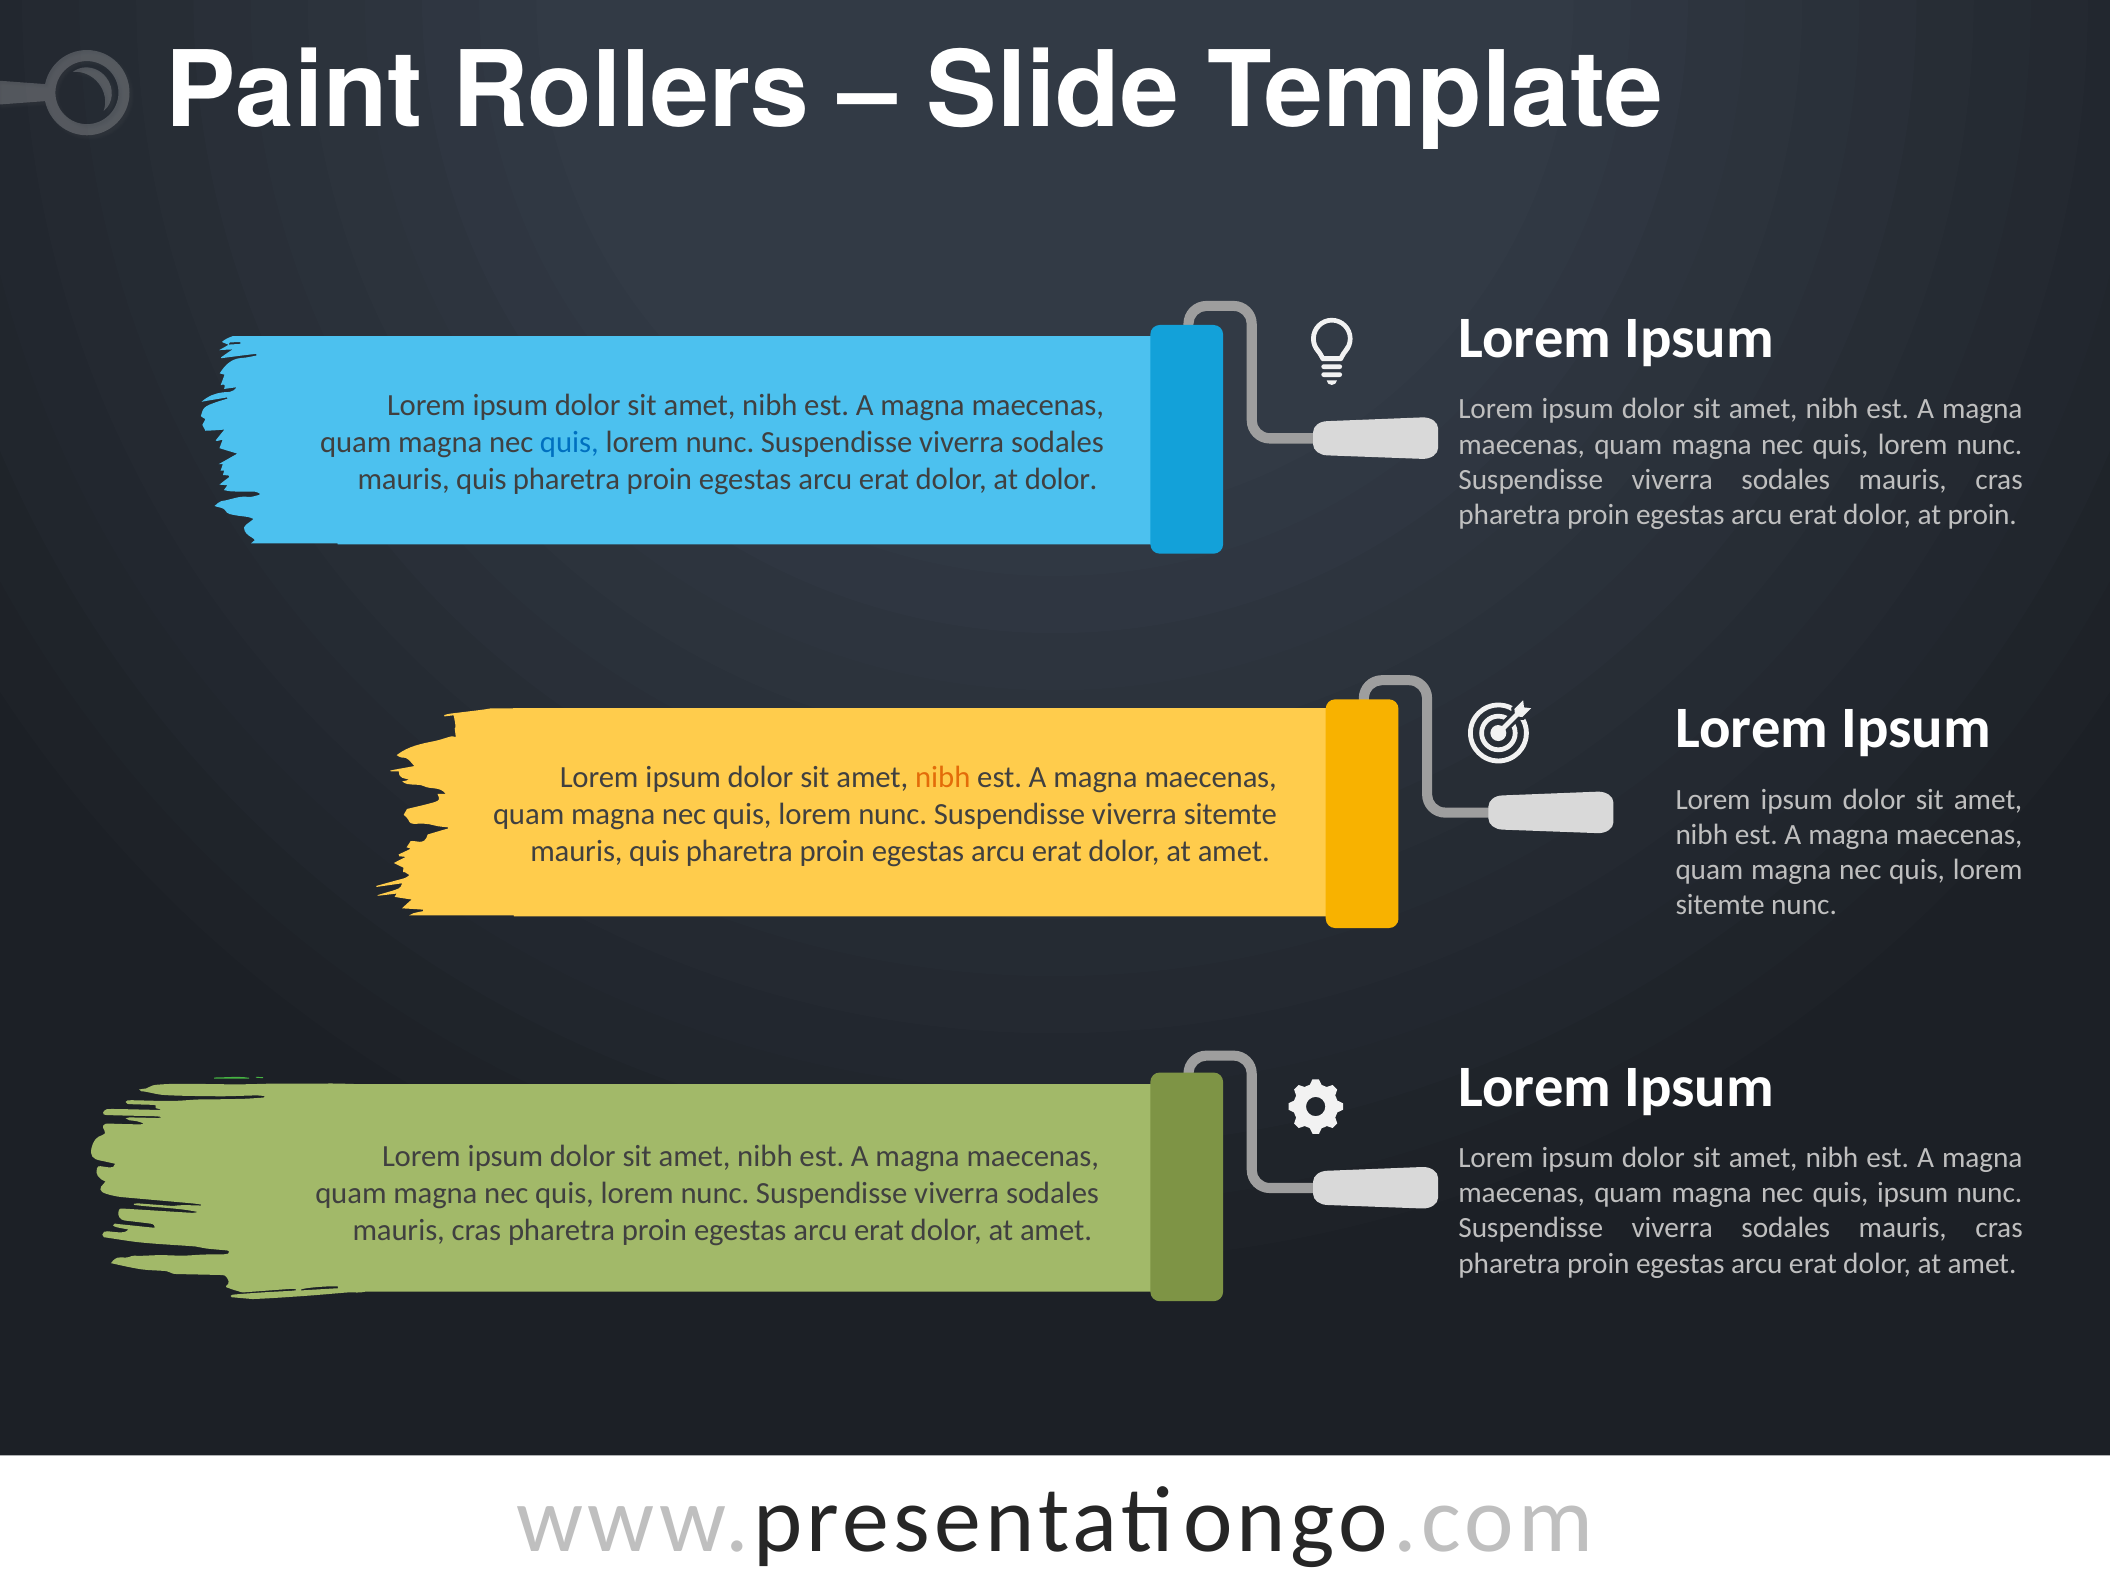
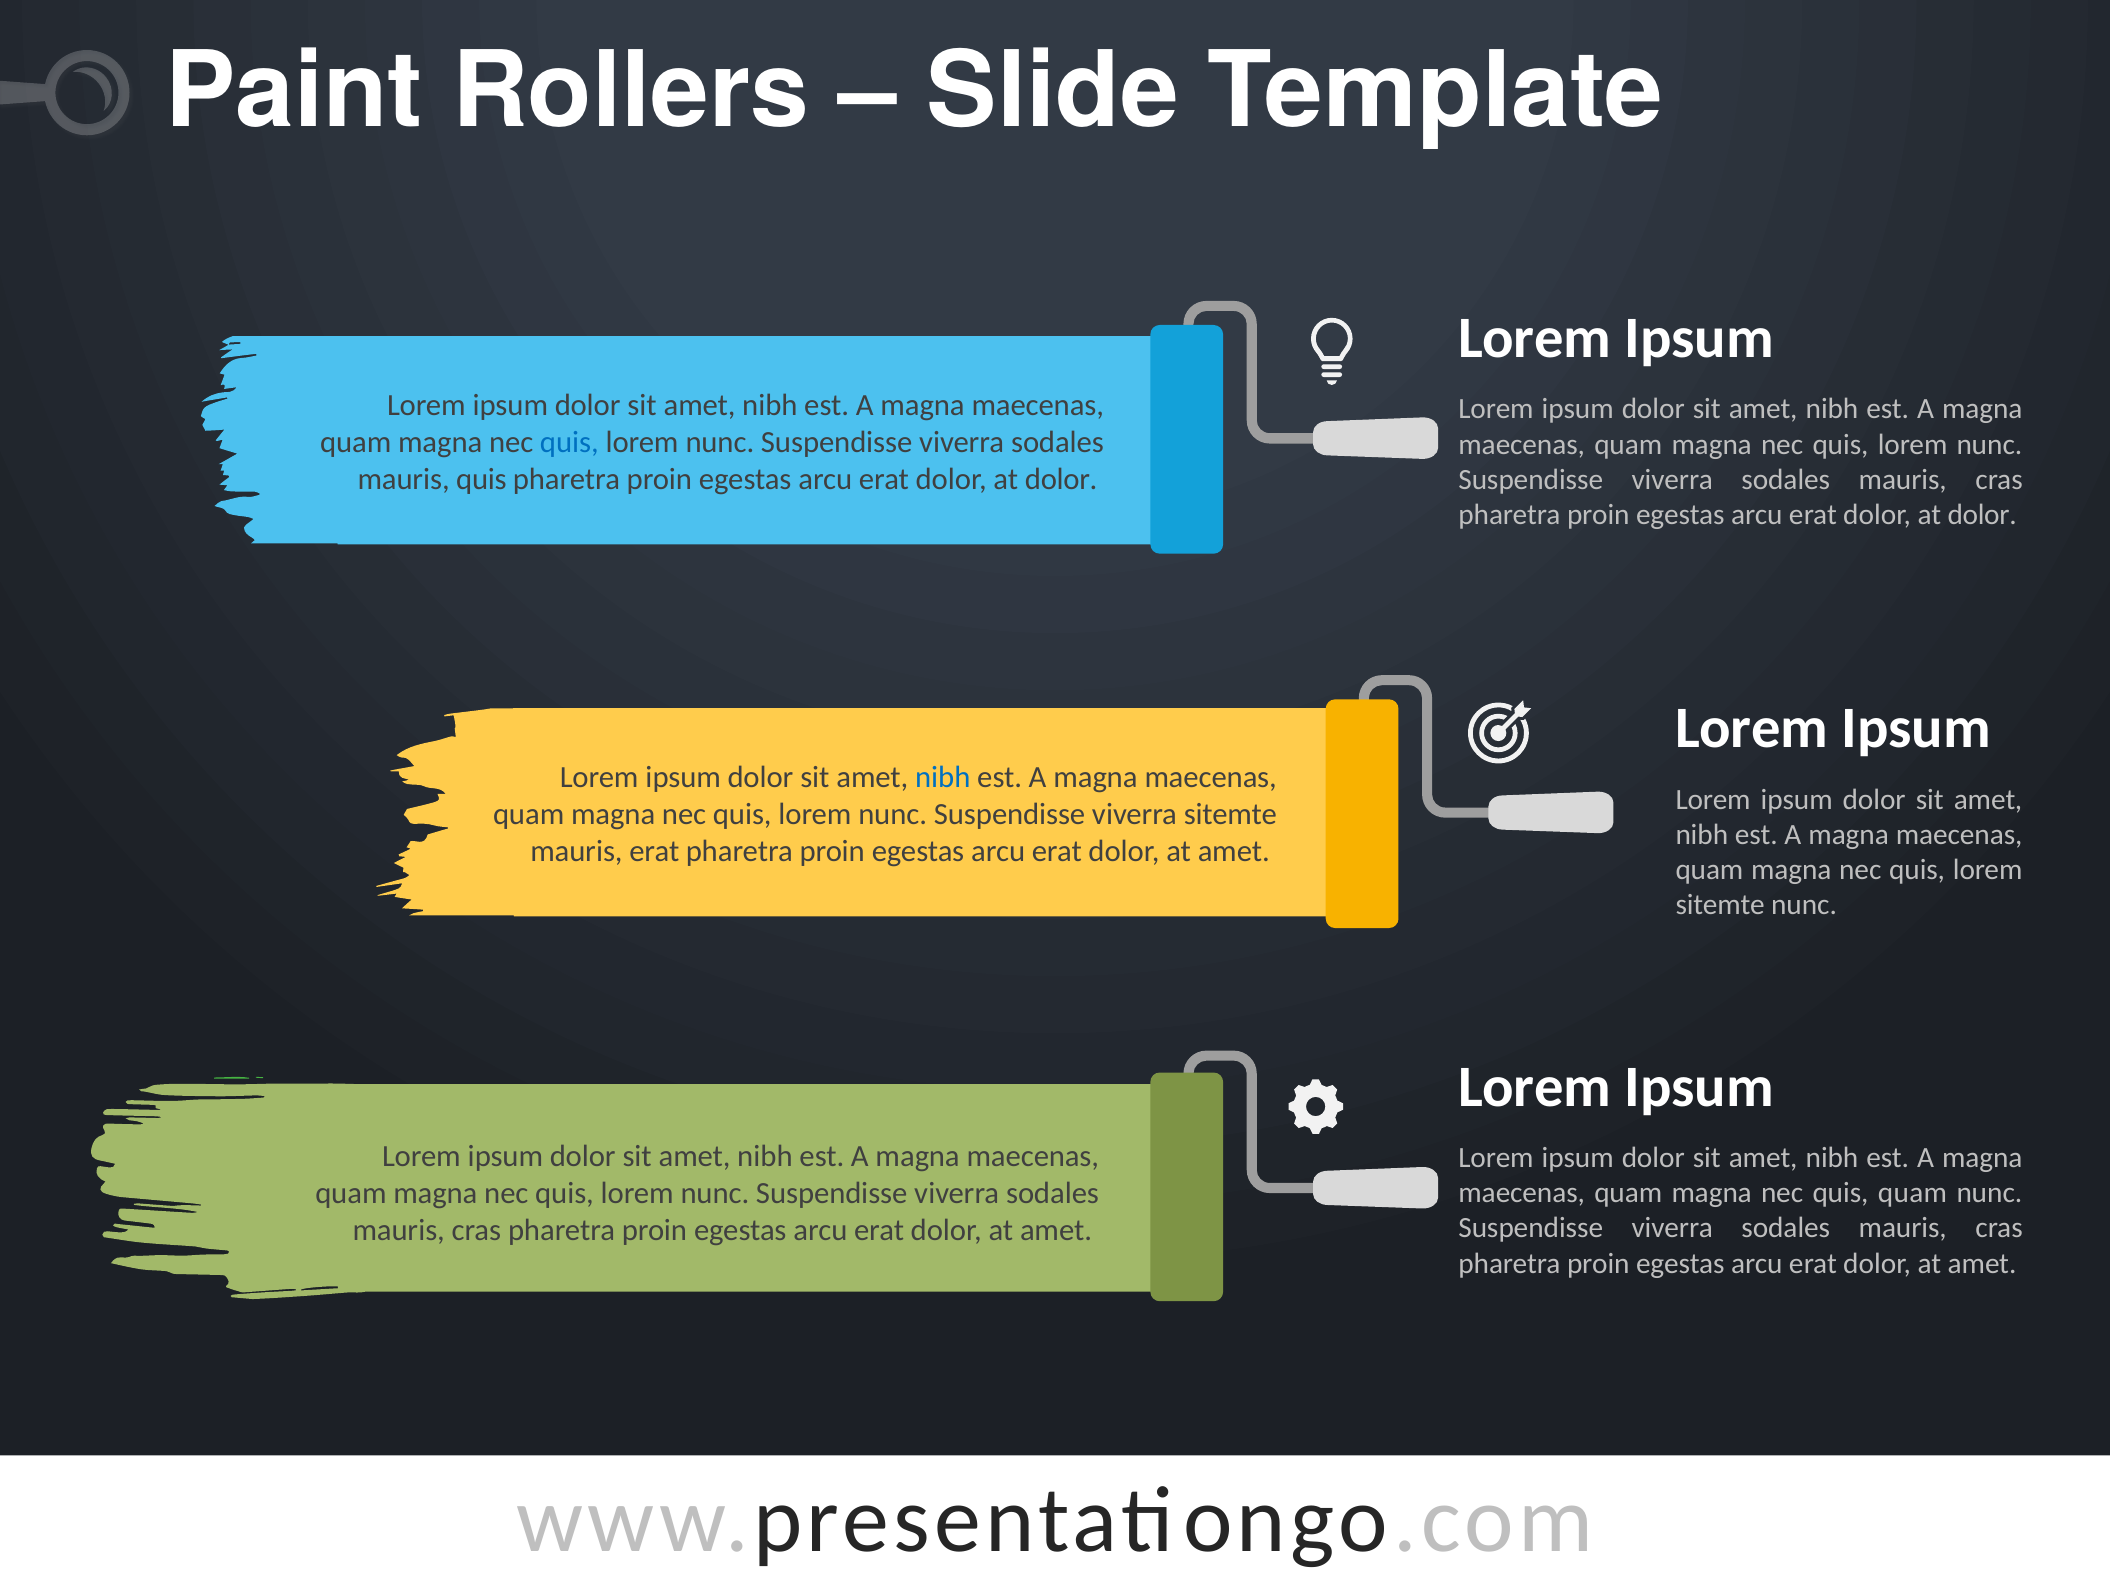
proin at (1982, 515): proin -> dolor
nibh at (943, 777) colour: orange -> blue
quis at (654, 851): quis -> erat
quis ipsum: ipsum -> quam
